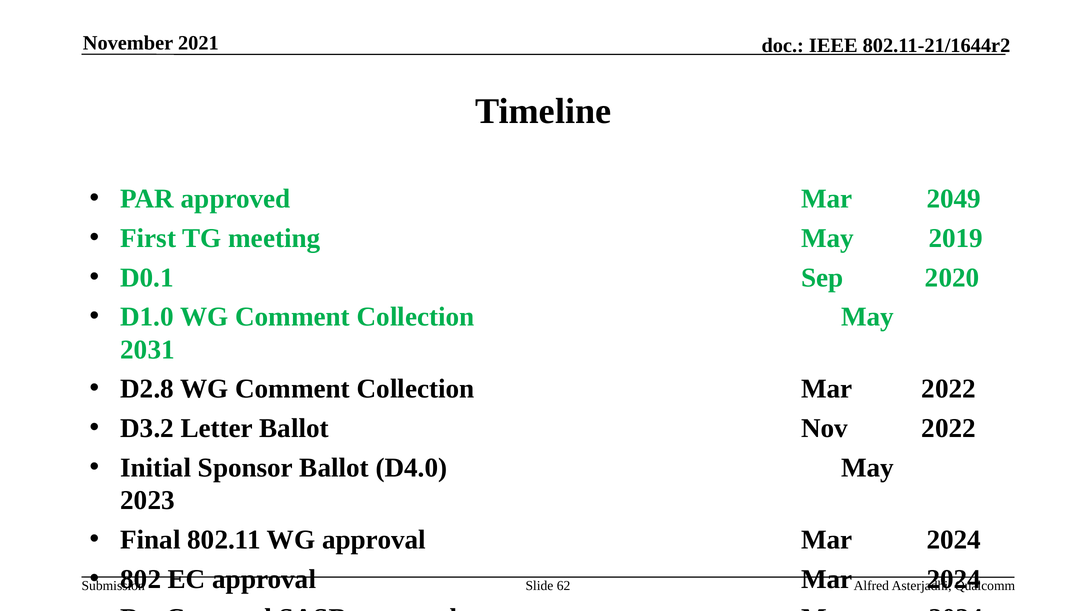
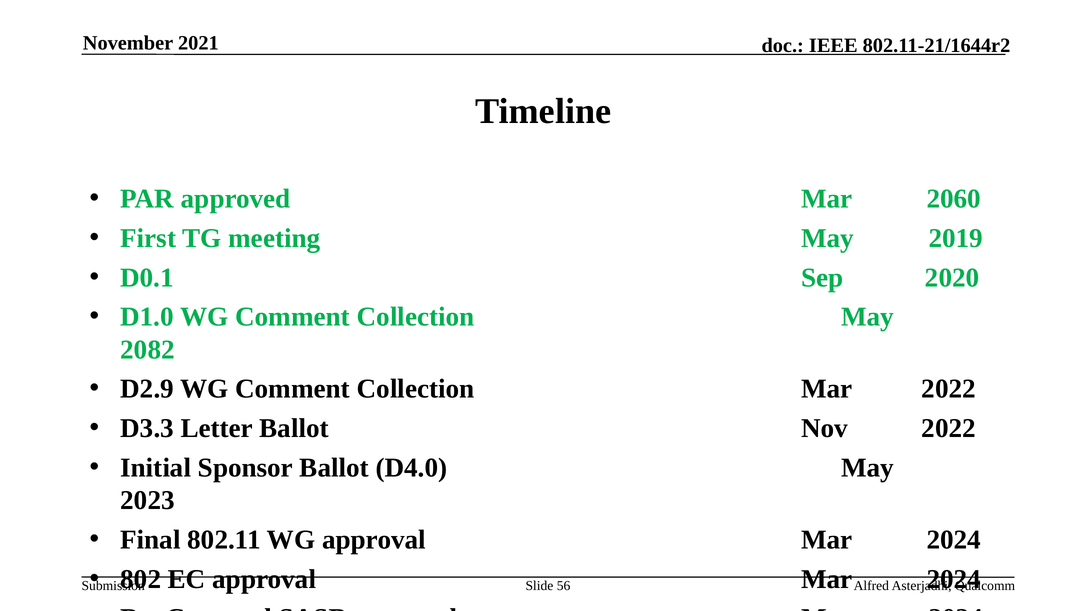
2049: 2049 -> 2060
2031: 2031 -> 2082
D2.8: D2.8 -> D2.9
D3.2: D3.2 -> D3.3
62: 62 -> 56
